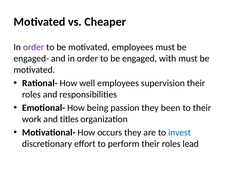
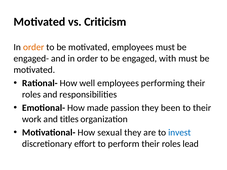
Cheaper: Cheaper -> Criticism
order at (34, 47) colour: purple -> orange
supervision: supervision -> performing
being: being -> made
occurs: occurs -> sexual
